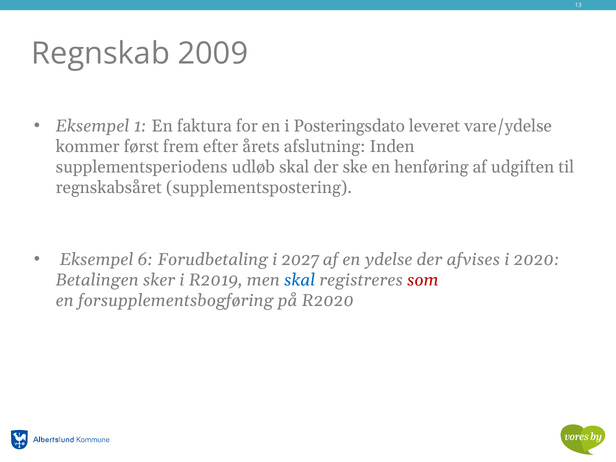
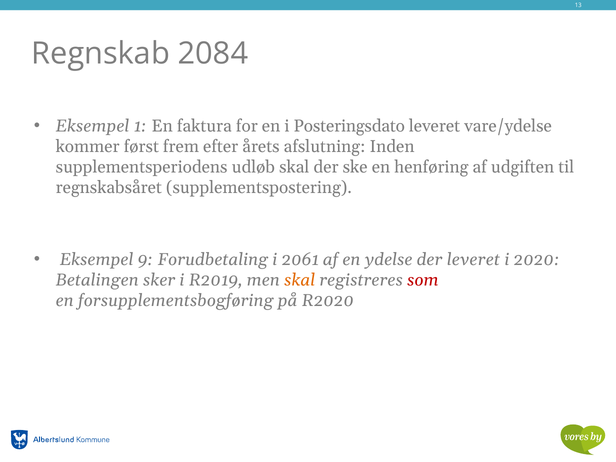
2009: 2009 -> 2084
6: 6 -> 9
2027: 2027 -> 2061
der afvises: afvises -> leveret
skal at (300, 280) colour: blue -> orange
